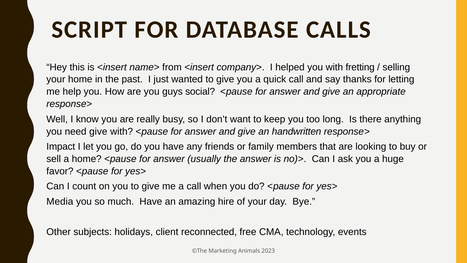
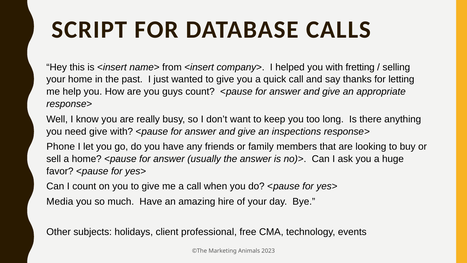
guys social: social -> count
handwritten: handwritten -> inspections
Impact: Impact -> Phone
reconnected: reconnected -> professional
